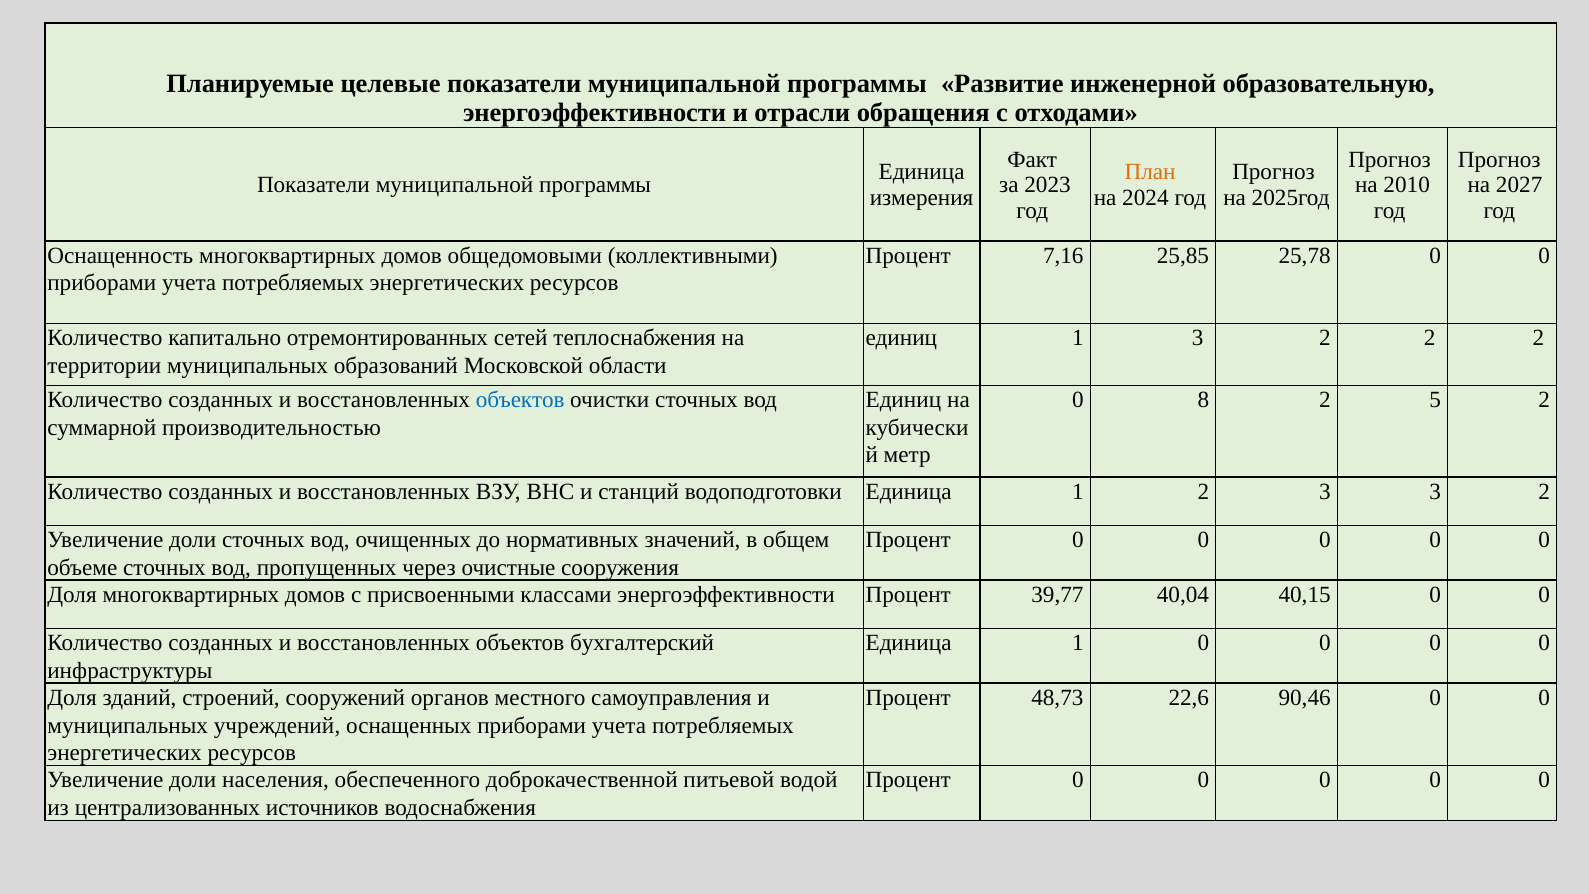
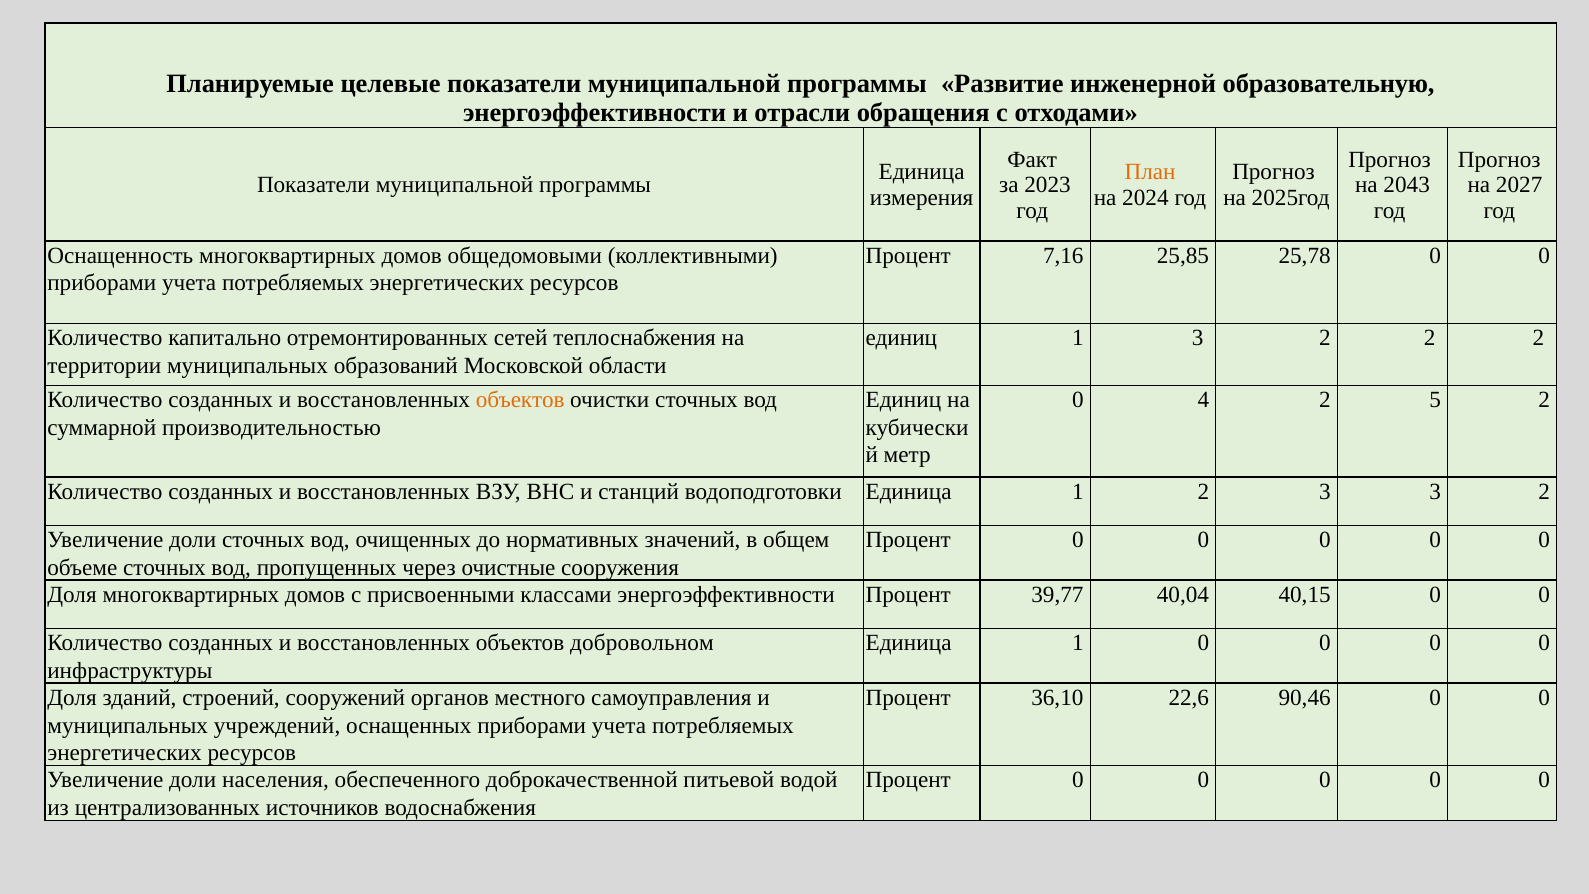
2010: 2010 -> 2043
объектов at (520, 400) colour: blue -> orange
8: 8 -> 4
бухгалтерский: бухгалтерский -> добровольном
48,73: 48,73 -> 36,10
